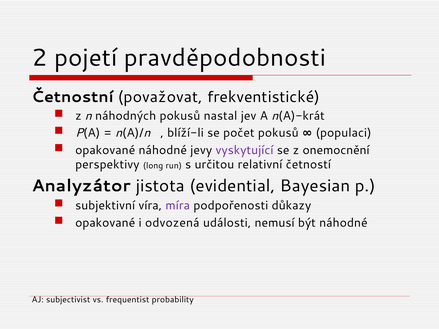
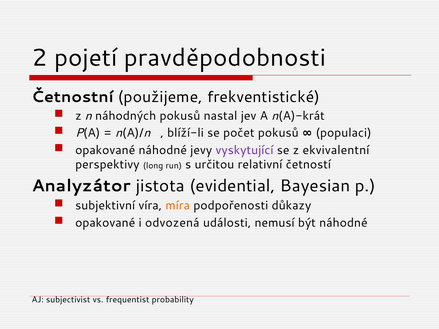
považovat: považovat -> použijeme
onemocnění: onemocnění -> ekvivalentní
míra colour: purple -> orange
